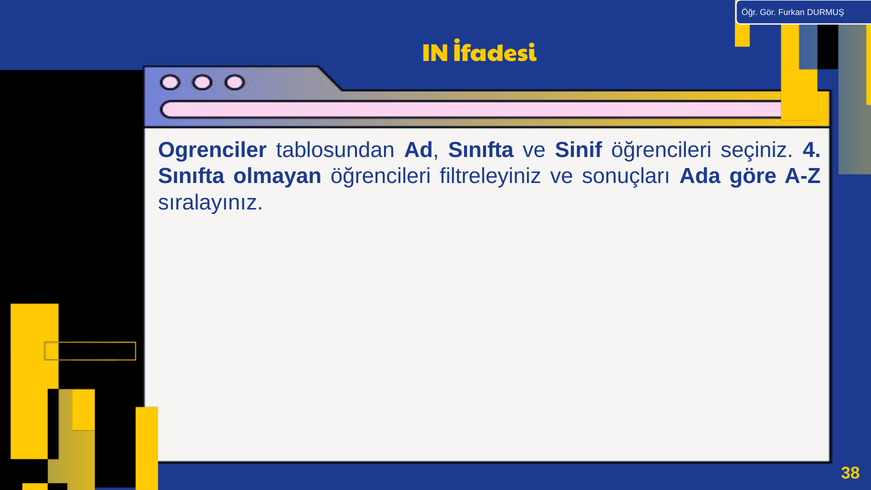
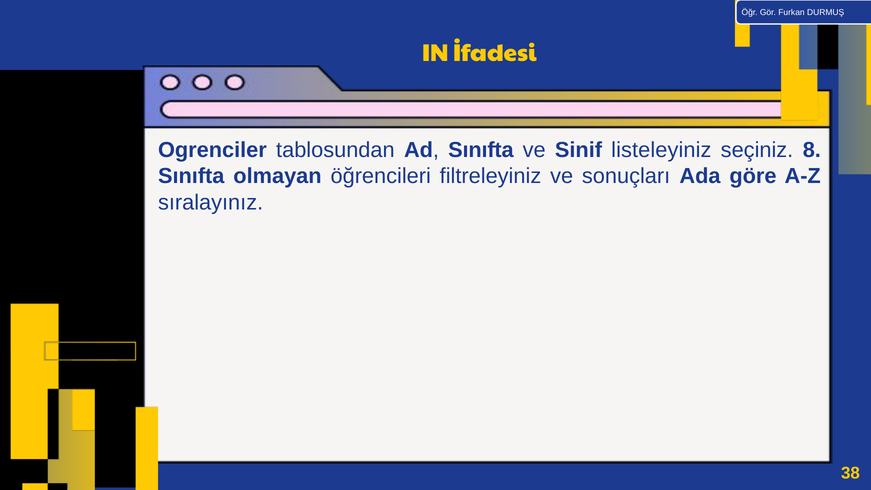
Sinif öğrencileri: öğrencileri -> listeleyiniz
4: 4 -> 8
